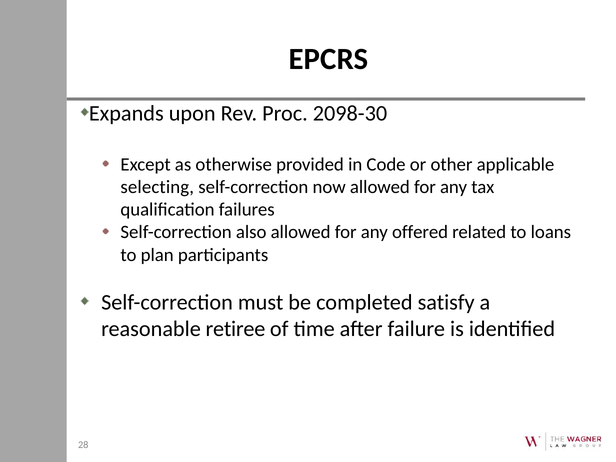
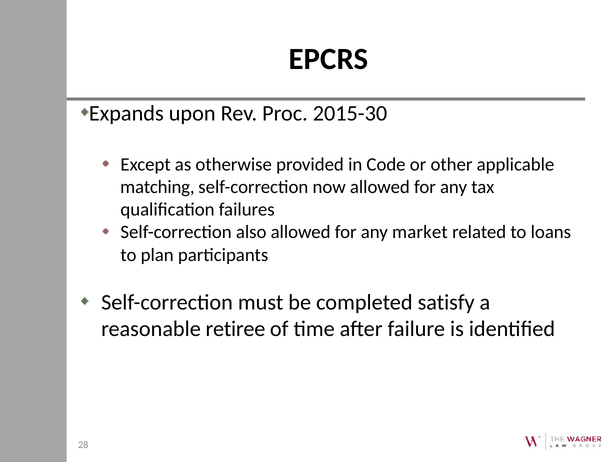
2098-30: 2098-30 -> 2015-30
selecting: selecting -> matching
offered: offered -> market
